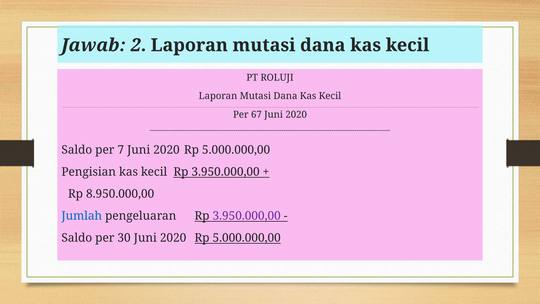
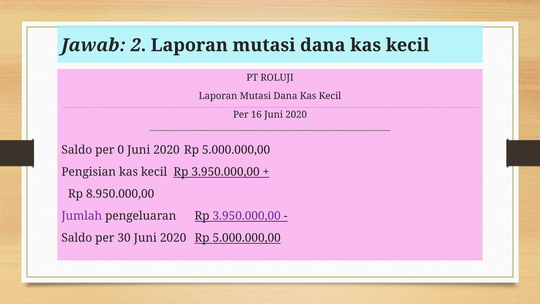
67: 67 -> 16
7: 7 -> 0
Jumlah colour: blue -> purple
